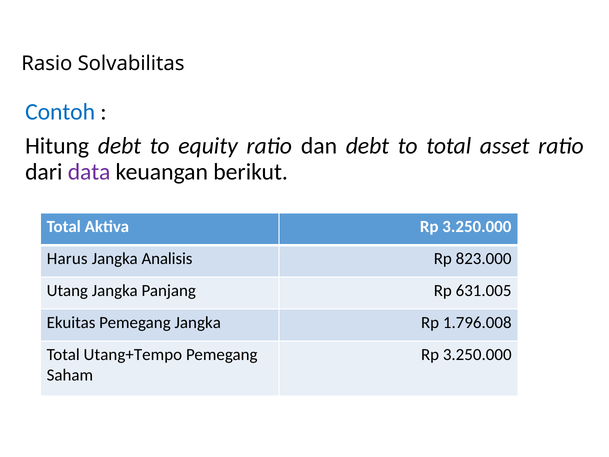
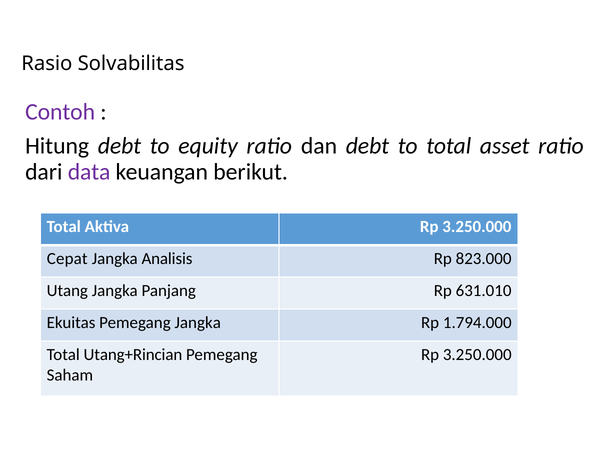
Contoh colour: blue -> purple
Harus: Harus -> Cepat
631.005: 631.005 -> 631.010
1.796.008: 1.796.008 -> 1.794.000
Utang+Tempo: Utang+Tempo -> Utang+Rincian
